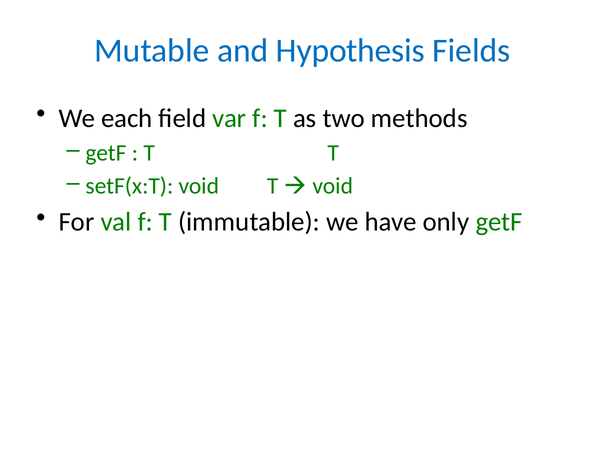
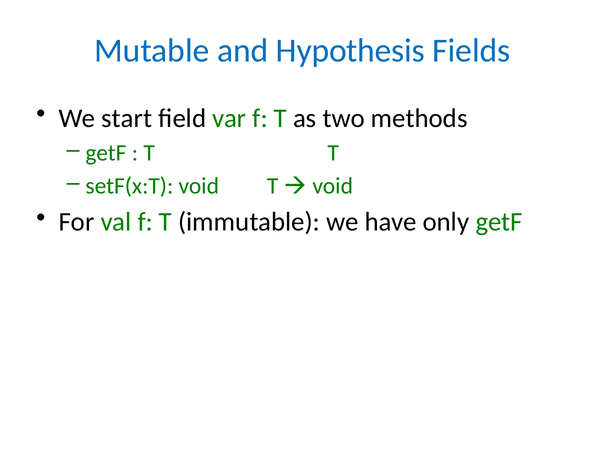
each: each -> start
